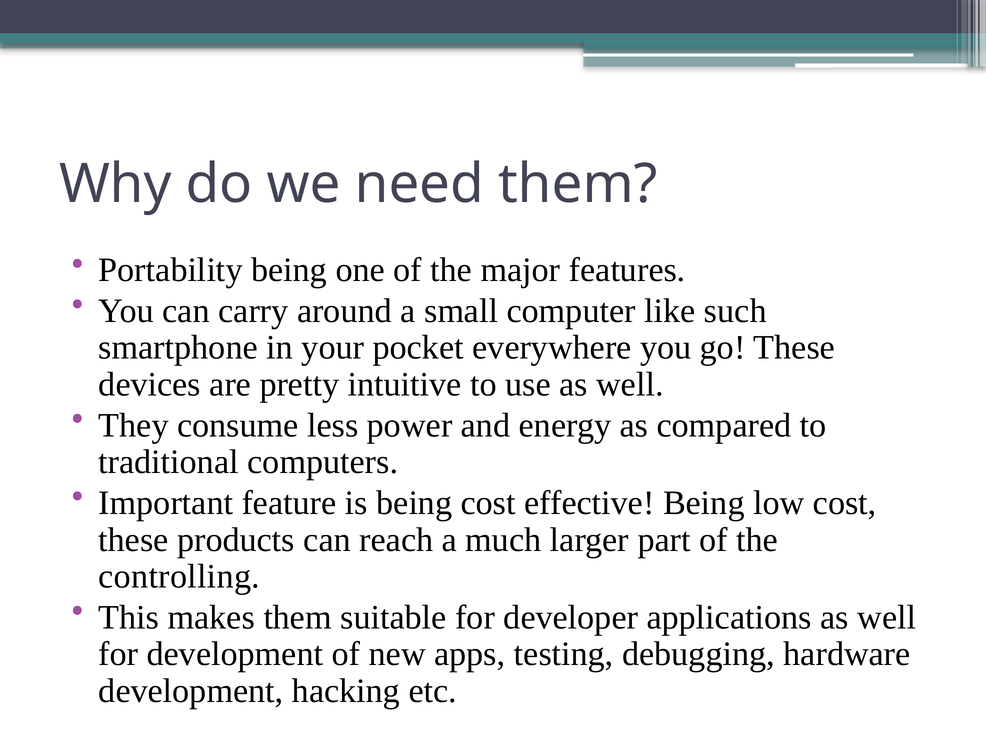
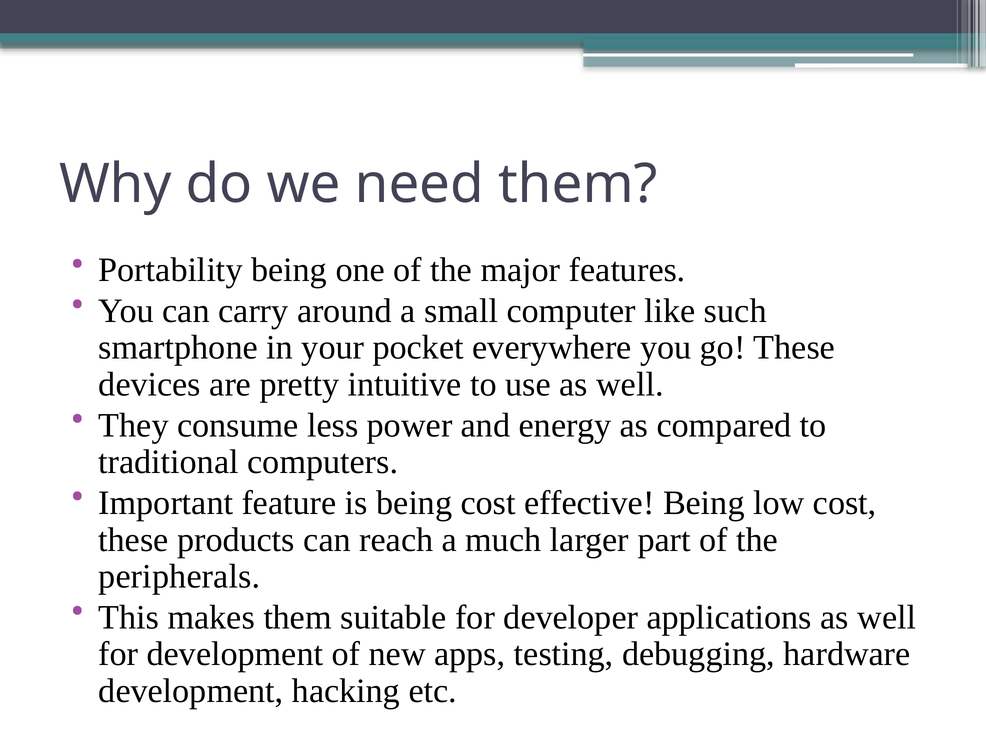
controlling: controlling -> peripherals
